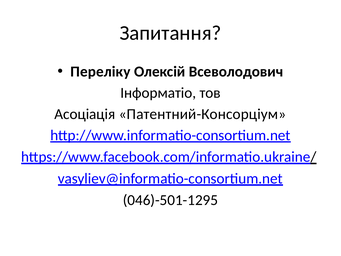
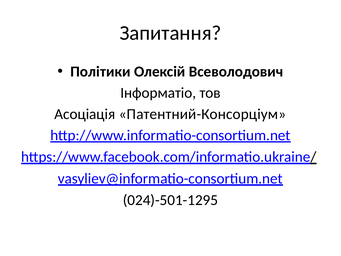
Переліку: Переліку -> Політики
046)-501-1295: 046)-501-1295 -> 024)-501-1295
